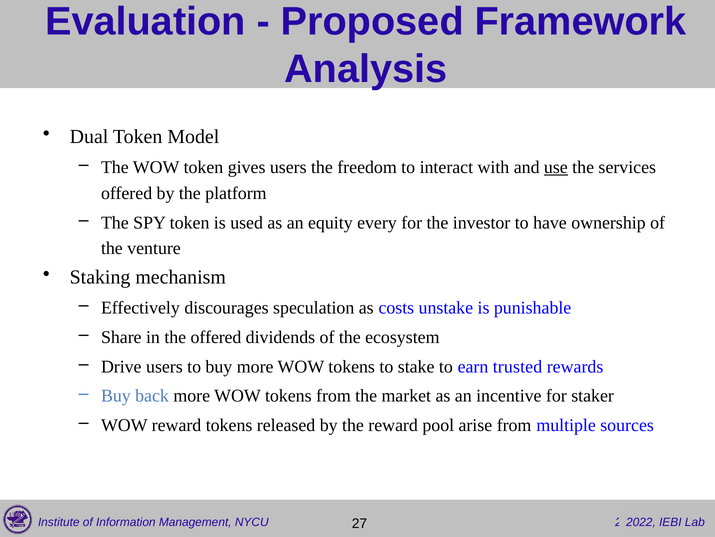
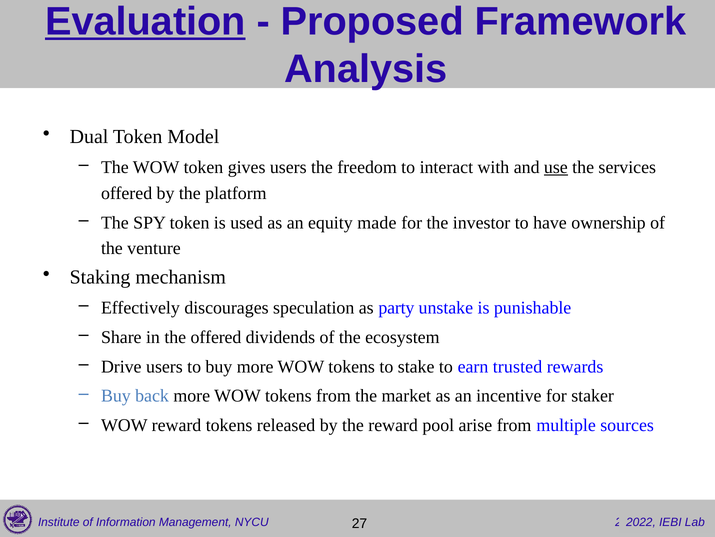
Evaluation underline: none -> present
every: every -> made
costs: costs -> party
